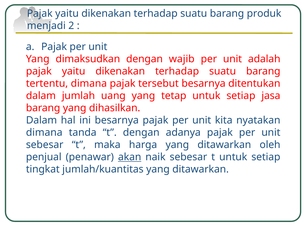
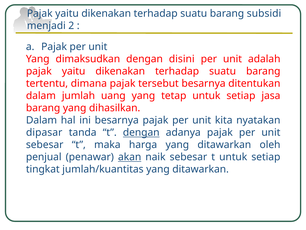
produk: produk -> subsidi
wajib: wajib -> disini
dimana at (44, 132): dimana -> dipasar
dengan at (141, 132) underline: none -> present
